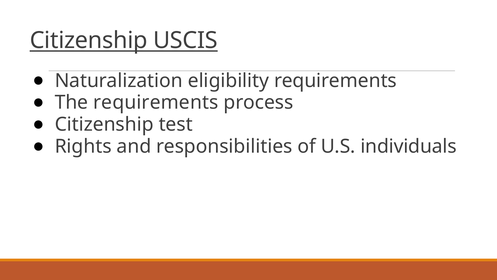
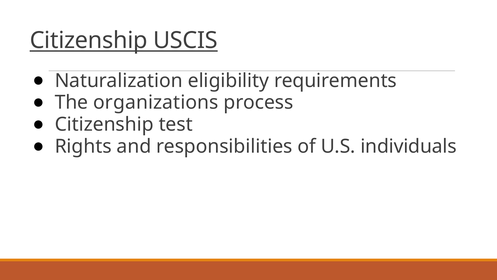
The requirements: requirements -> organizations
